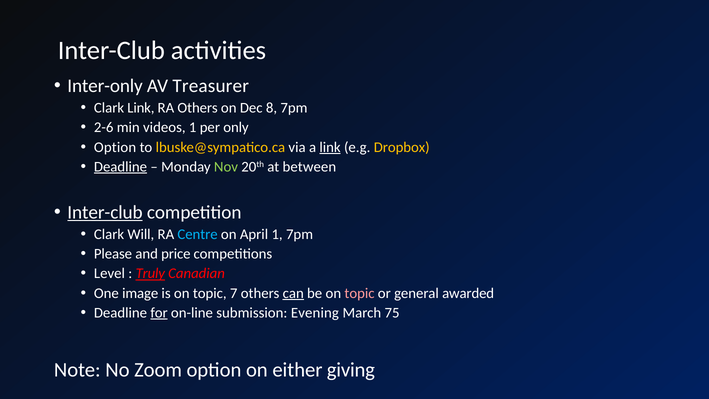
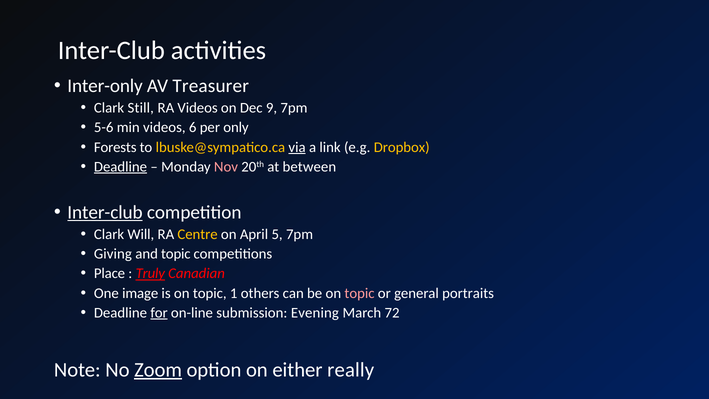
Clark Link: Link -> Still
RA Others: Others -> Videos
8: 8 -> 9
2-6: 2-6 -> 5-6
videos 1: 1 -> 6
Option at (115, 147): Option -> Forests
via underline: none -> present
link at (330, 147) underline: present -> none
Nov colour: light green -> pink
Centre colour: light blue -> yellow
April 1: 1 -> 5
Please: Please -> Giving
and price: price -> topic
Level: Level -> Place
7: 7 -> 1
can underline: present -> none
awarded: awarded -> portraits
75: 75 -> 72
Zoom underline: none -> present
giving: giving -> really
